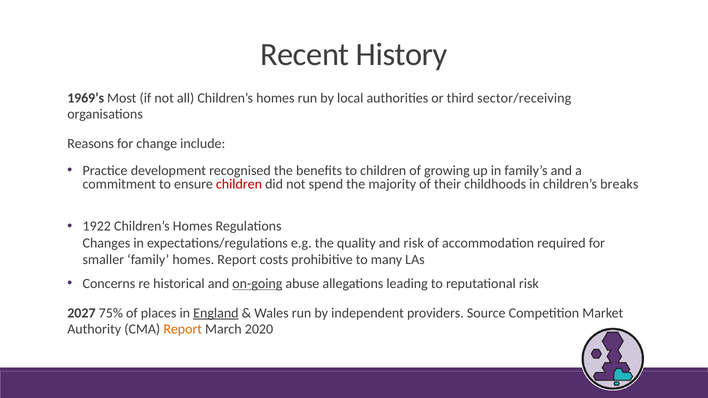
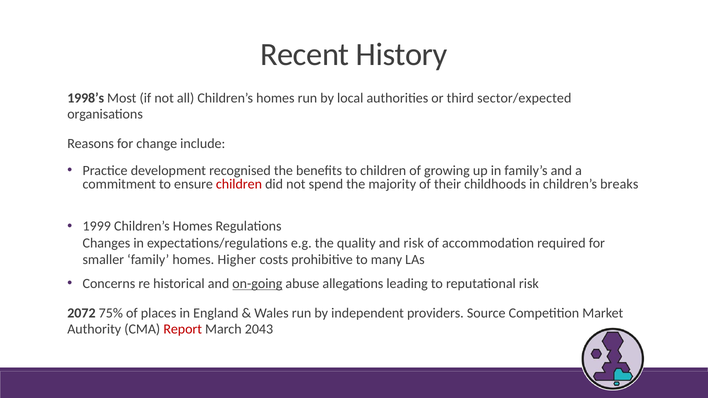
1969’s: 1969’s -> 1998’s
sector/receiving: sector/receiving -> sector/expected
1922: 1922 -> 1999
homes Report: Report -> Higher
2027: 2027 -> 2072
England underline: present -> none
Report at (183, 329) colour: orange -> red
2020: 2020 -> 2043
